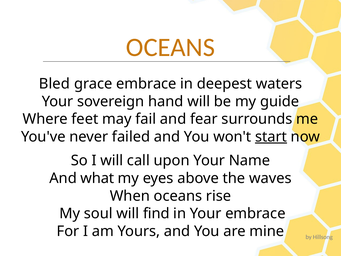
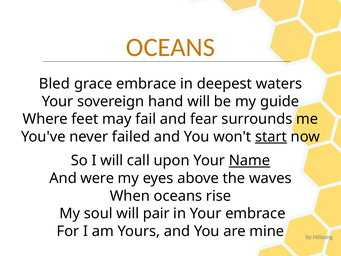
Name underline: none -> present
what: what -> were
find: find -> pair
